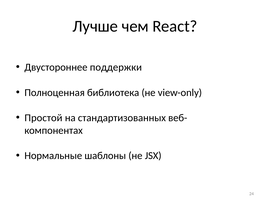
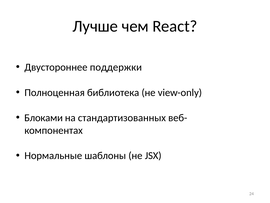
Простой: Простой -> Блоками
